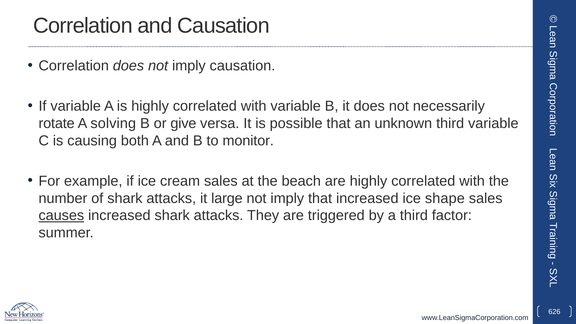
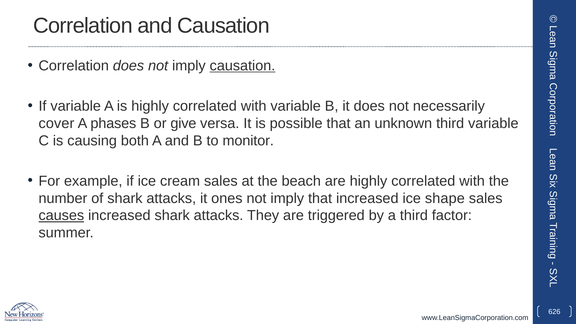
causation at (242, 66) underline: none -> present
rotate: rotate -> cover
solving: solving -> phases
large: large -> ones
